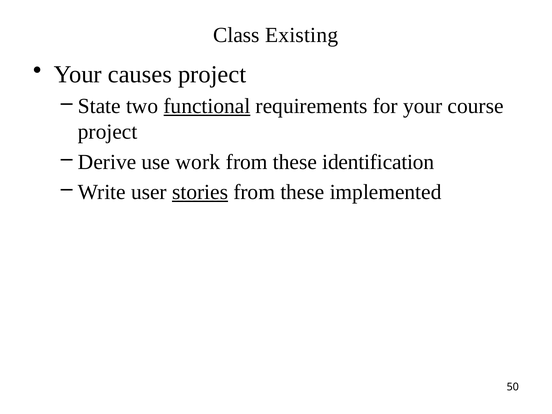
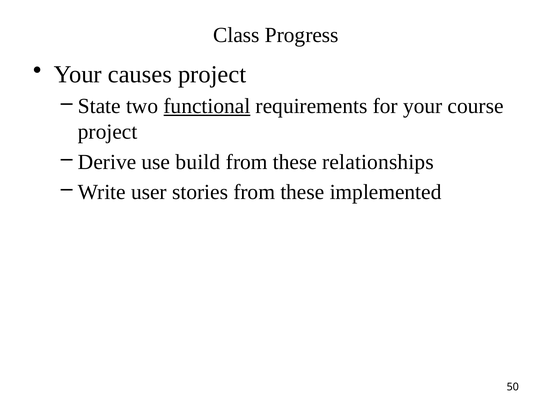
Existing: Existing -> Progress
work: work -> build
identification: identification -> relationships
stories underline: present -> none
